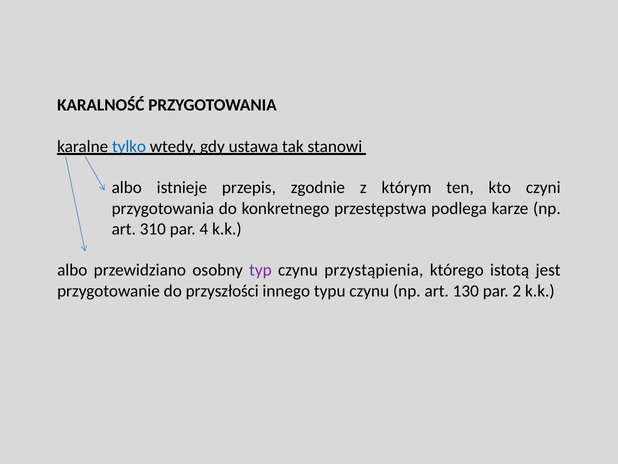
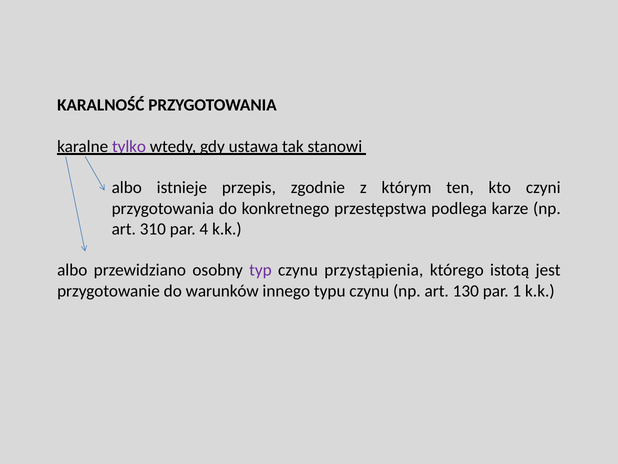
tylko colour: blue -> purple
przyszłości: przyszłości -> warunków
2: 2 -> 1
